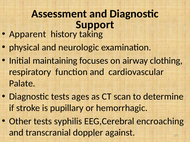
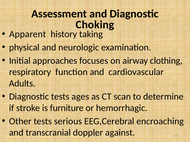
Support: Support -> Choking
maintaining: maintaining -> approaches
Palate: Palate -> Adults
pupillary: pupillary -> furniture
syphilis: syphilis -> serious
